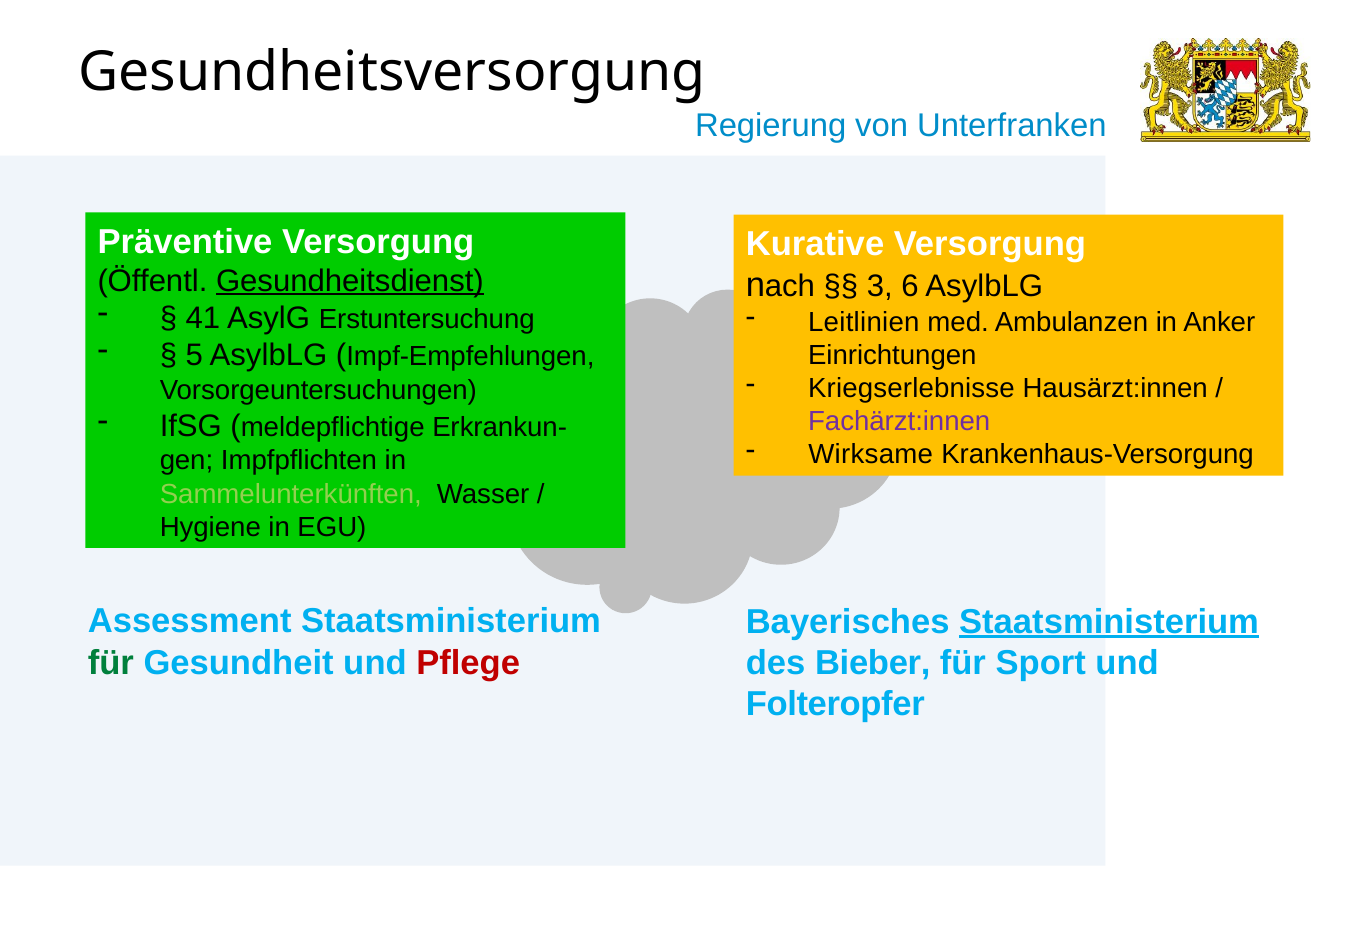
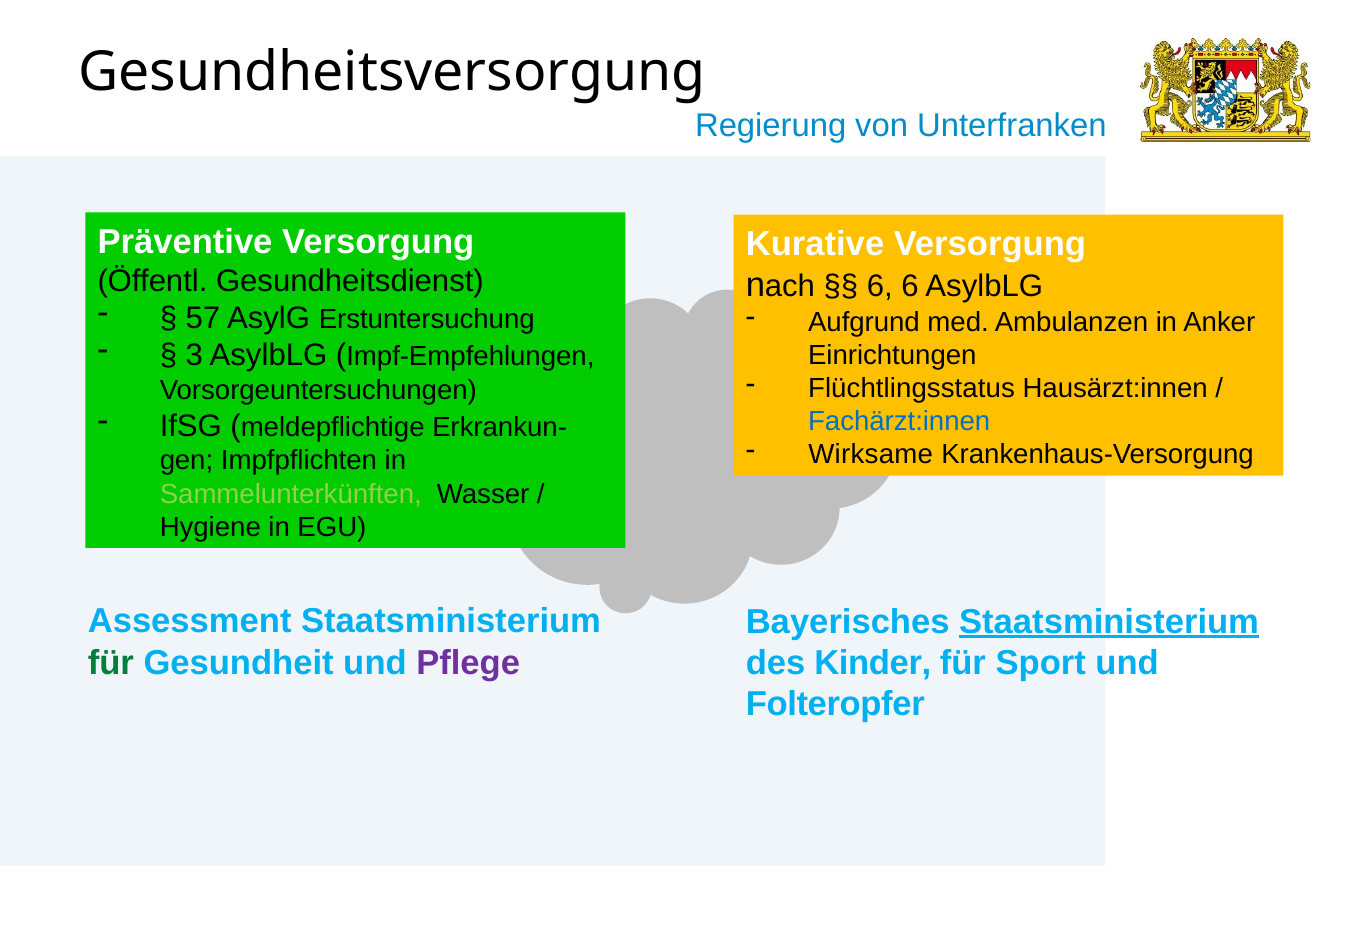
Gesundheitsdienst underline: present -> none
3 at (880, 287): 3 -> 6
41: 41 -> 57
Leitlinien: Leitlinien -> Aufgrund
5: 5 -> 3
Kriegserlebnisse: Kriegserlebnisse -> Flüchtlingsstatus
Fachärzt:innen colour: purple -> blue
Pflege colour: red -> purple
Bieber: Bieber -> Kinder
